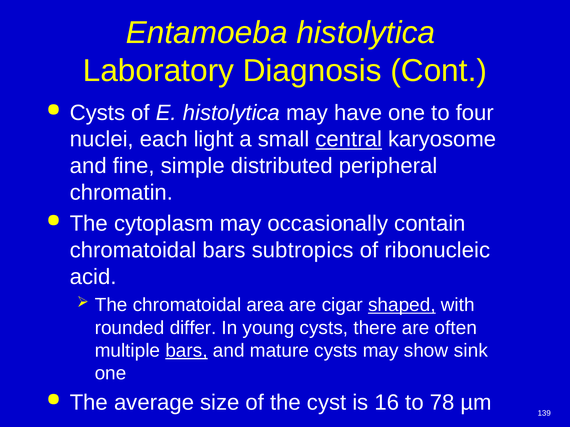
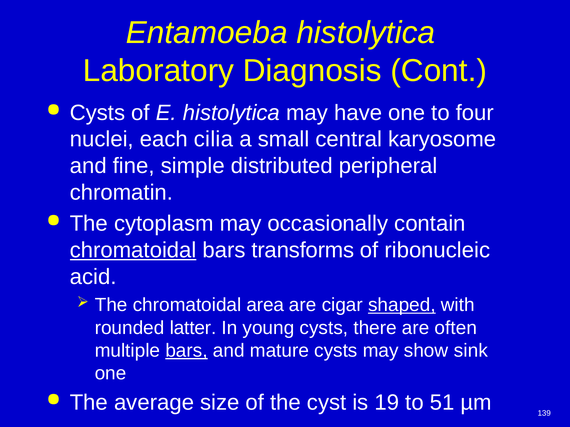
light: light -> cilia
central underline: present -> none
chromatoidal at (133, 250) underline: none -> present
subtropics: subtropics -> transforms
differ: differ -> latter
16: 16 -> 19
78: 78 -> 51
